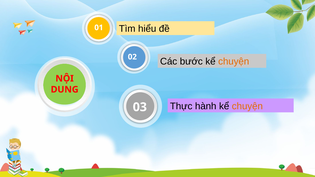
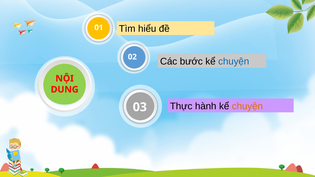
chuyện at (234, 62) colour: orange -> blue
